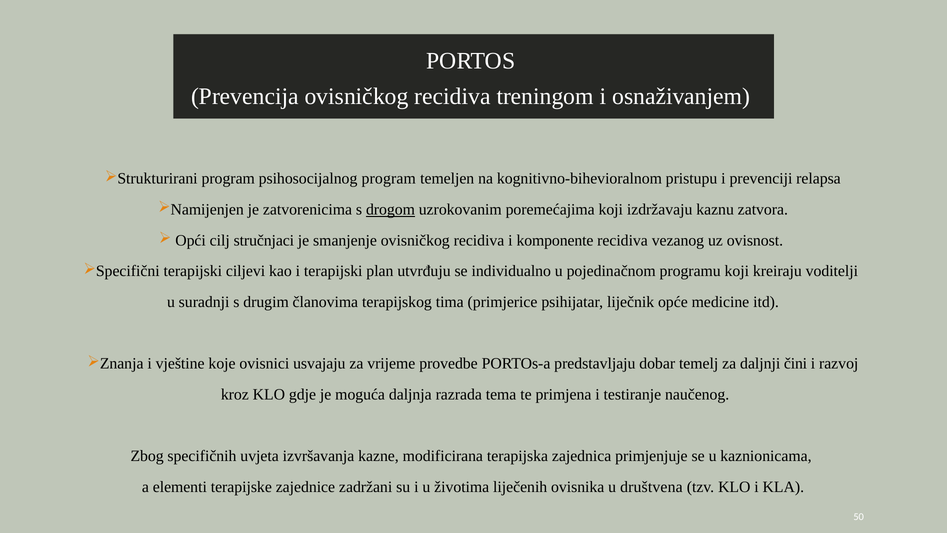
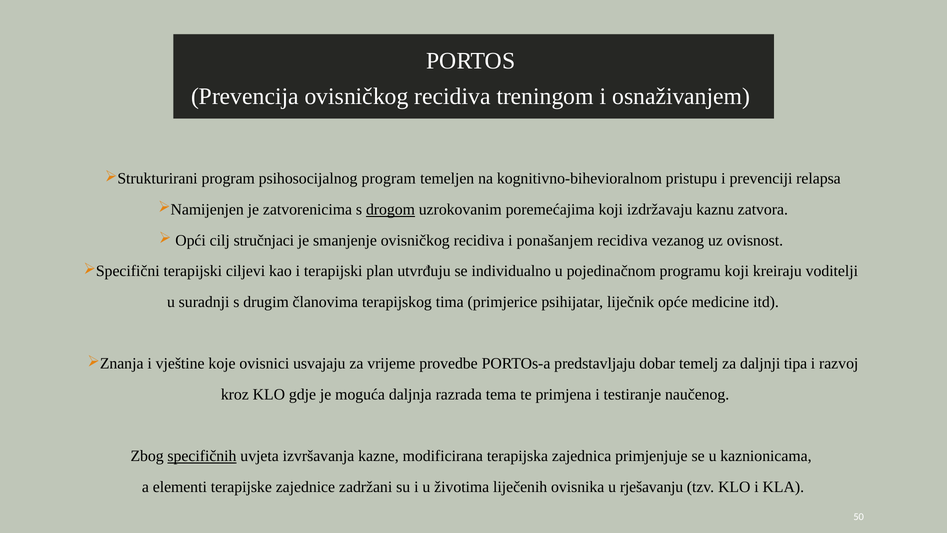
komponente: komponente -> ponašanjem
čini: čini -> tipa
specifičnih underline: none -> present
društvena: društvena -> rješavanju
